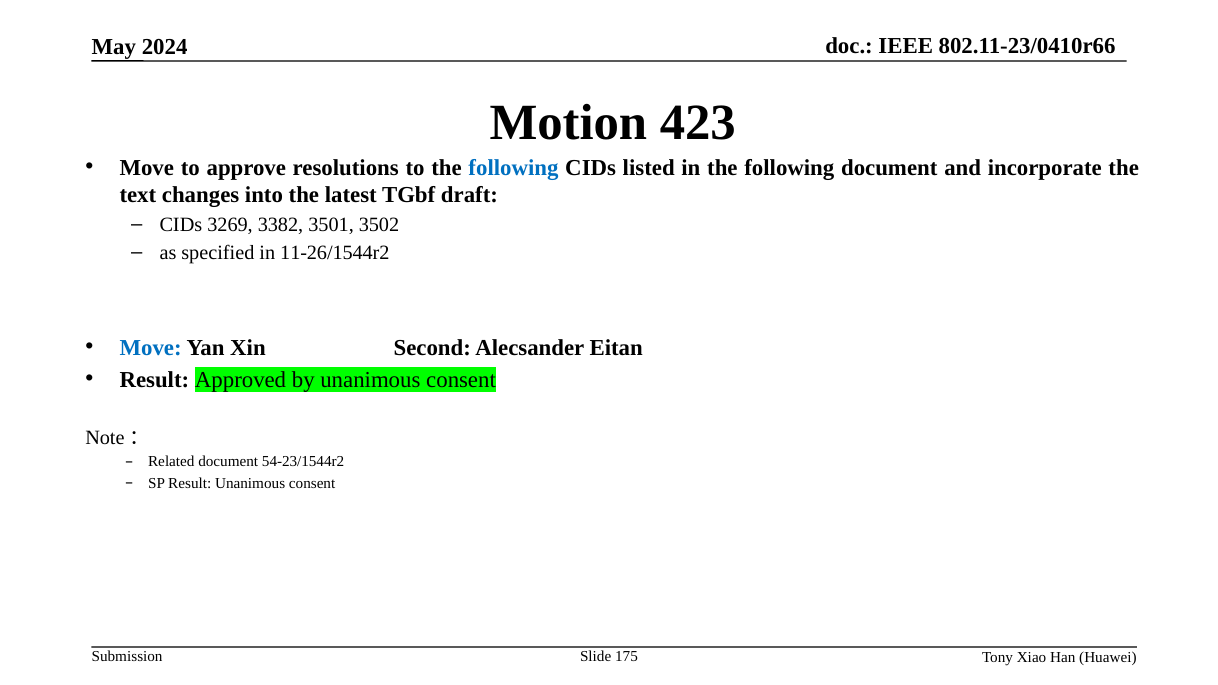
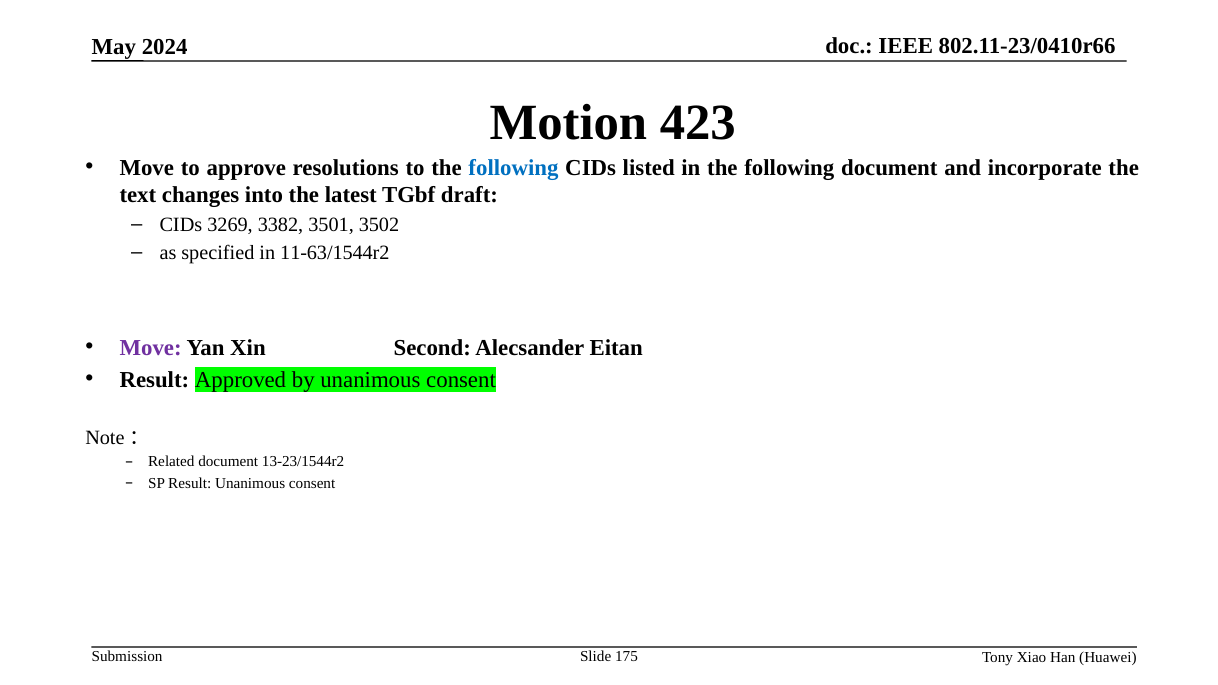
11-26/1544r2: 11-26/1544r2 -> 11-63/1544r2
Move at (151, 348) colour: blue -> purple
54-23/1544r2: 54-23/1544r2 -> 13-23/1544r2
